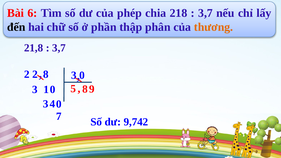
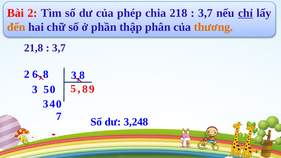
Bài 6: 6 -> 2
chỉ underline: none -> present
đến colour: black -> orange
2 2: 2 -> 6
3 0: 0 -> 8
3 1: 1 -> 5
9,742: 9,742 -> 3,248
